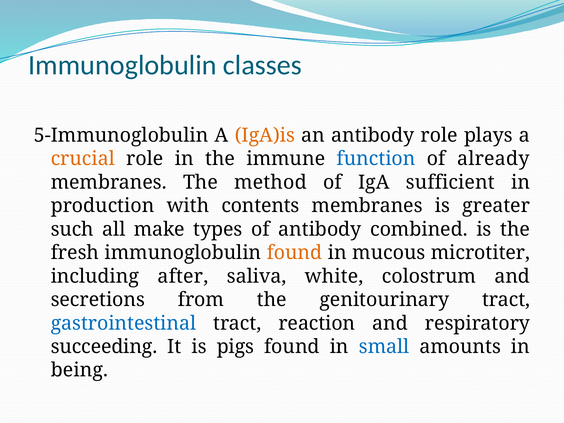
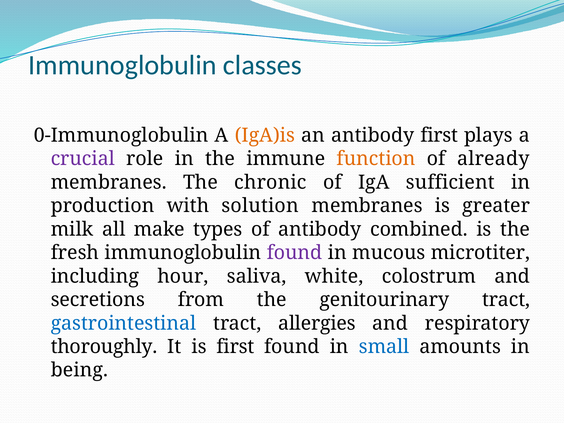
5-Immunoglobulin: 5-Immunoglobulin -> 0-Immunoglobulin
antibody role: role -> first
crucial colour: orange -> purple
function colour: blue -> orange
method: method -> chronic
contents: contents -> solution
such: such -> milk
found at (294, 253) colour: orange -> purple
after: after -> hour
reaction: reaction -> allergies
succeeding: succeeding -> thoroughly
is pigs: pigs -> first
